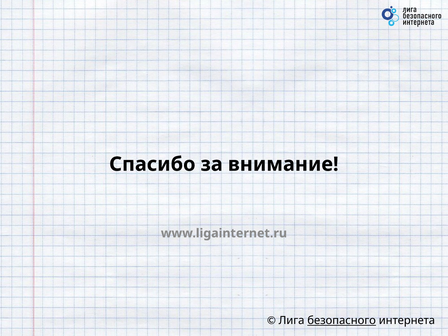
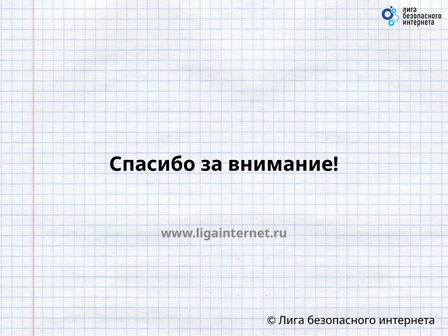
безопасного underline: present -> none
